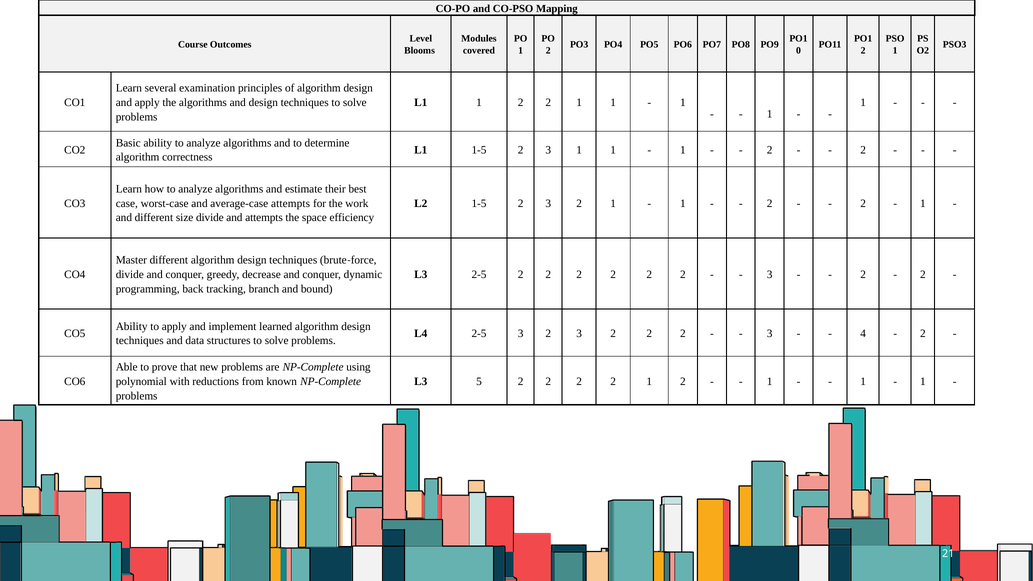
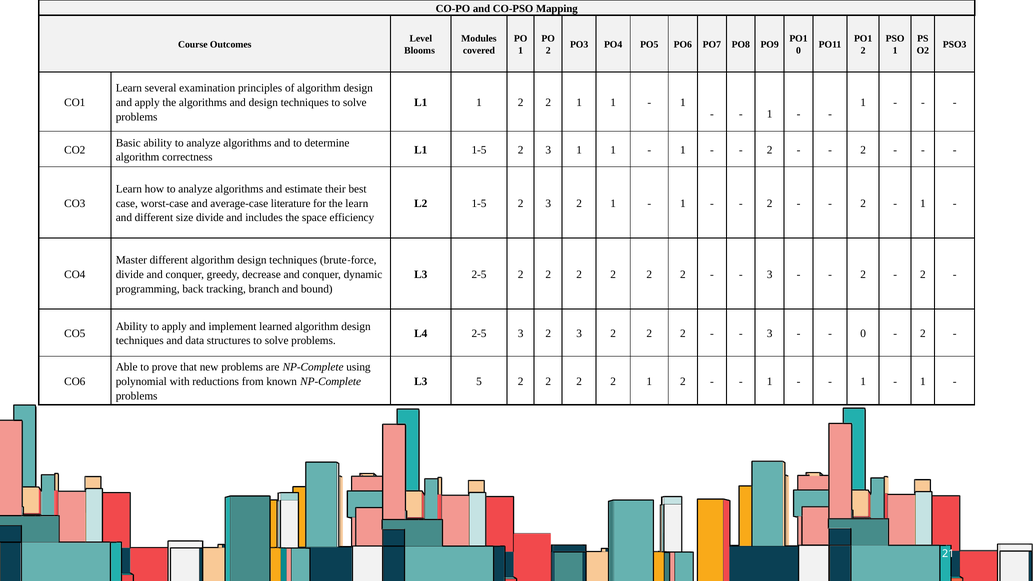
average-case attempts: attempts -> literature
the work: work -> learn
and attempts: attempts -> includes
4 at (863, 334): 4 -> 0
